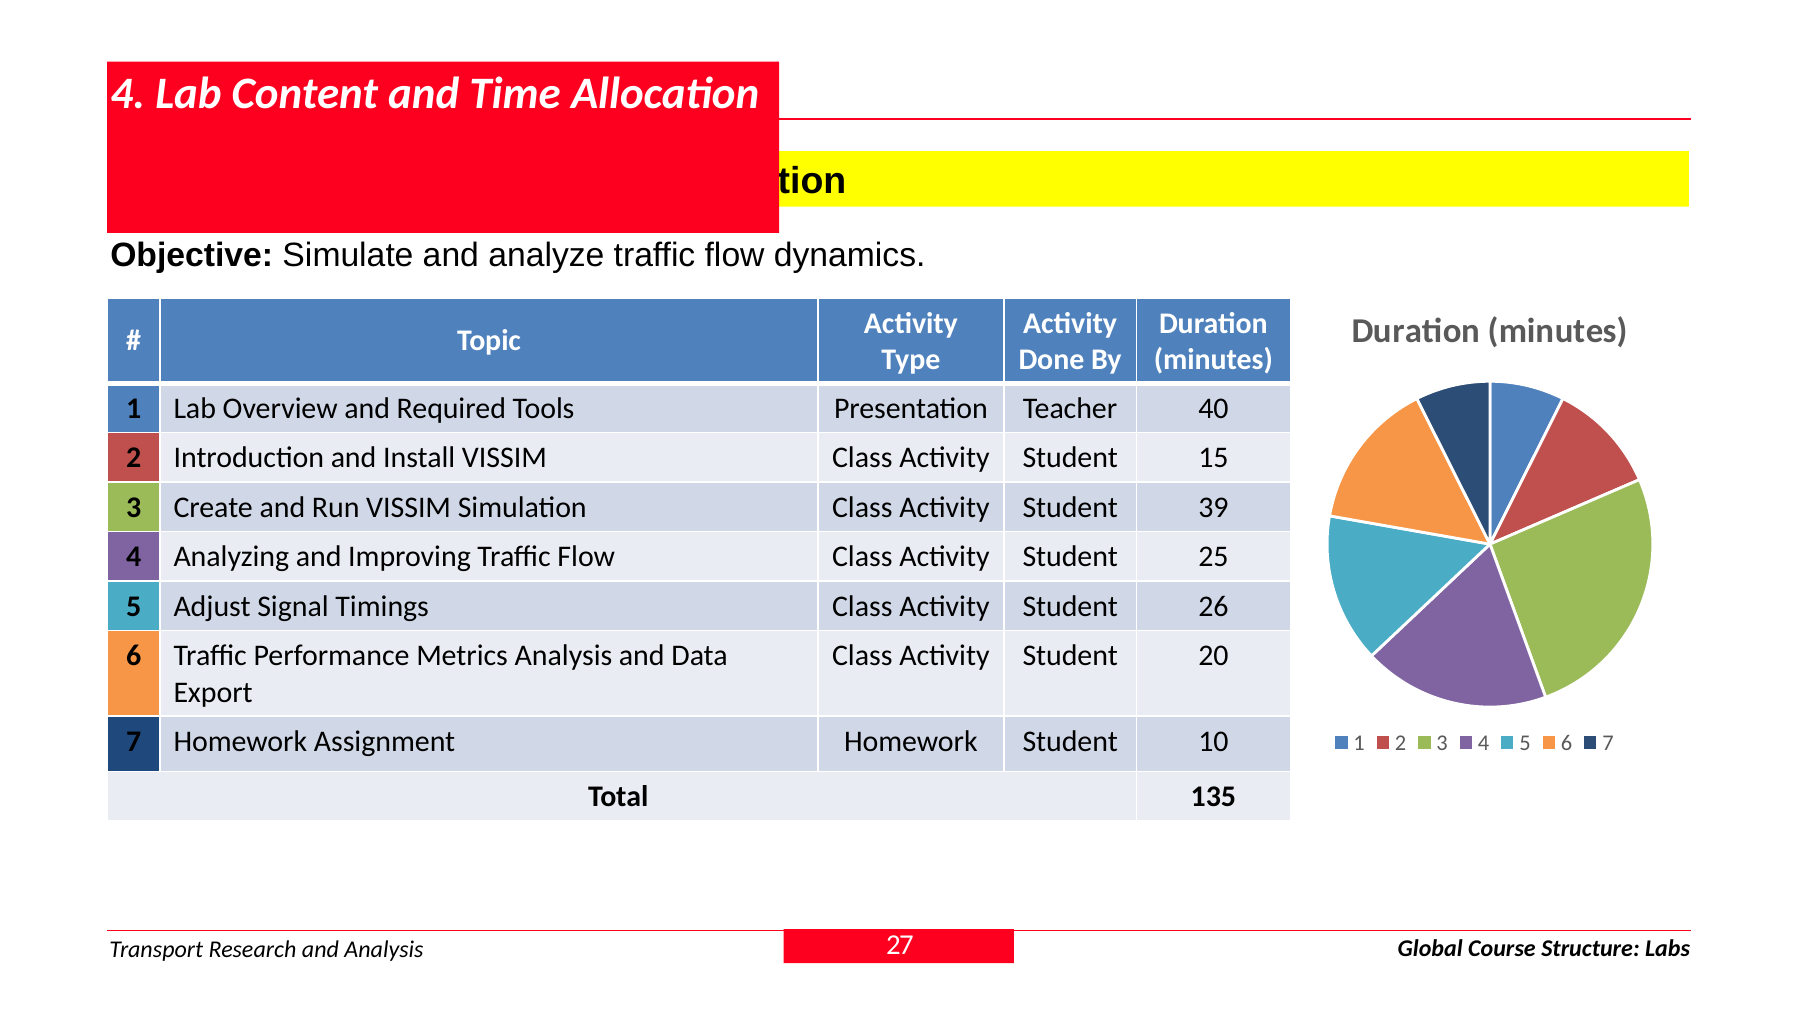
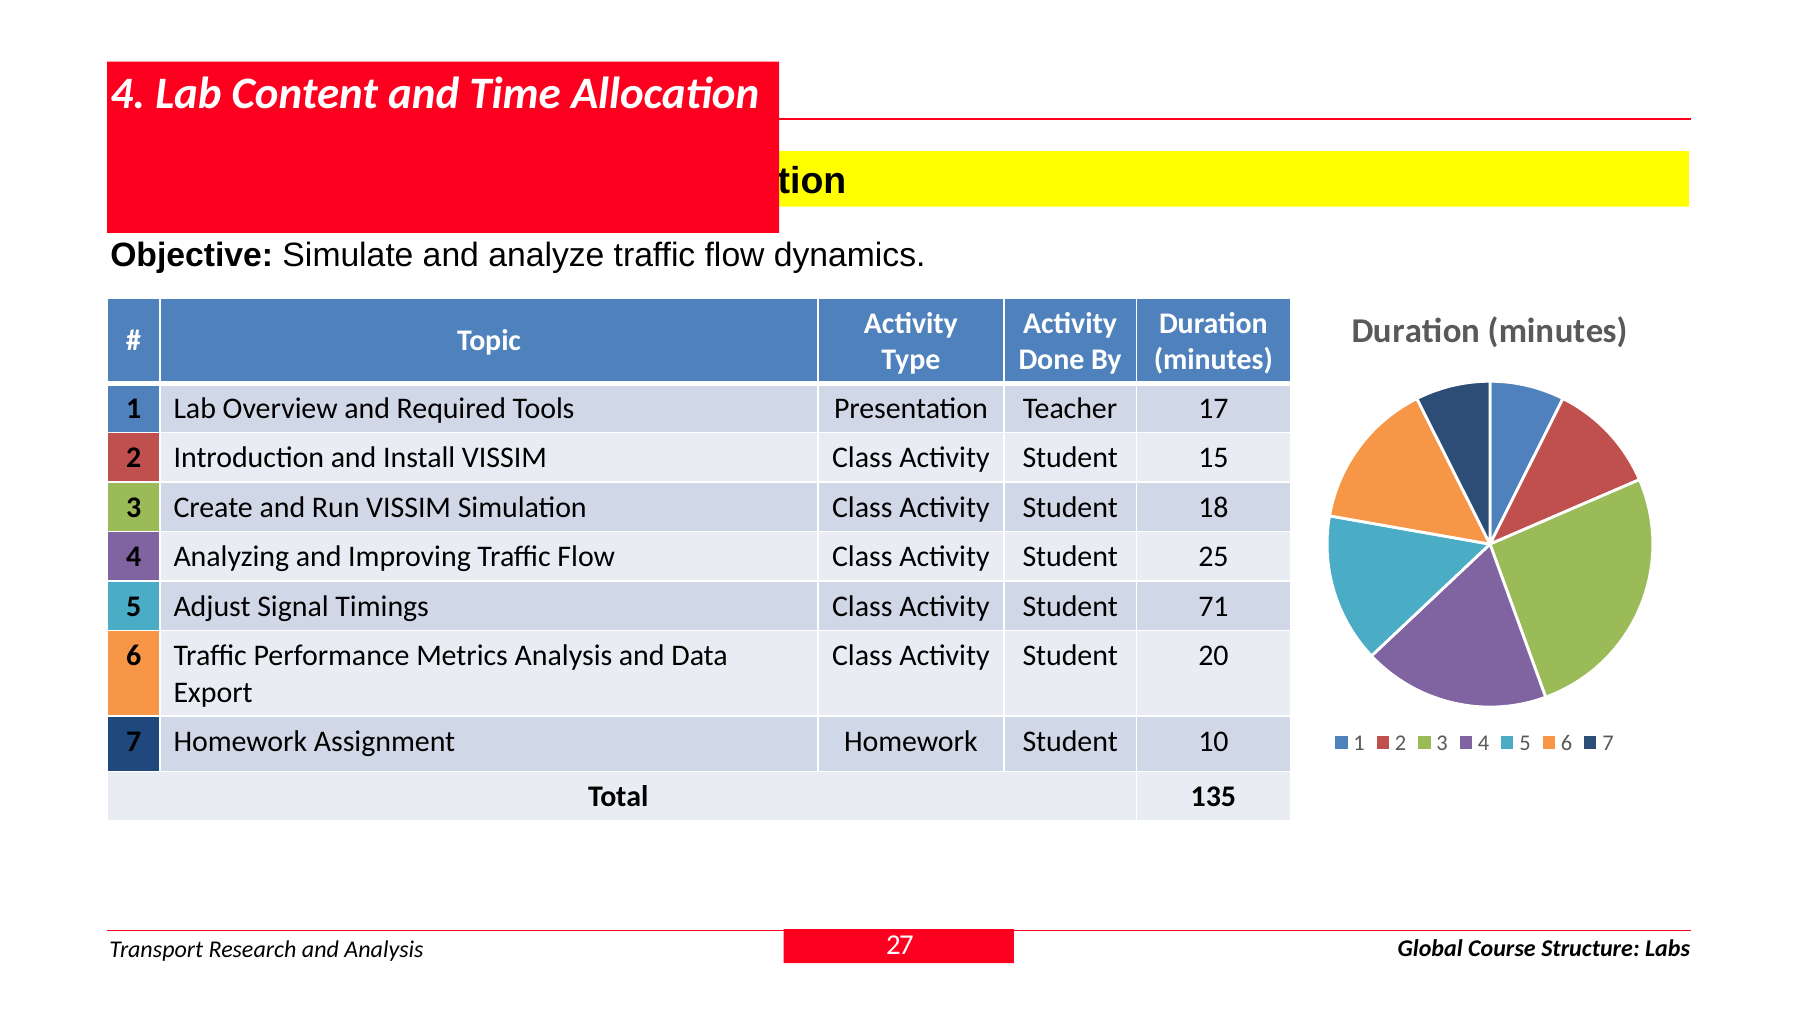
40: 40 -> 17
39: 39 -> 18
26: 26 -> 71
